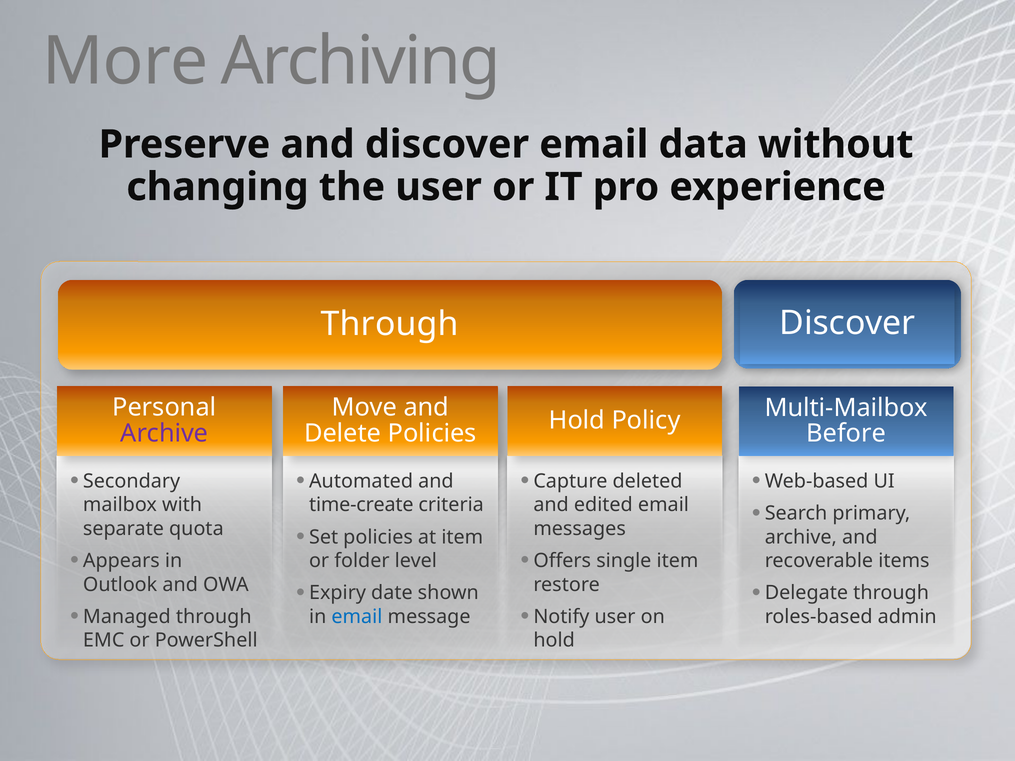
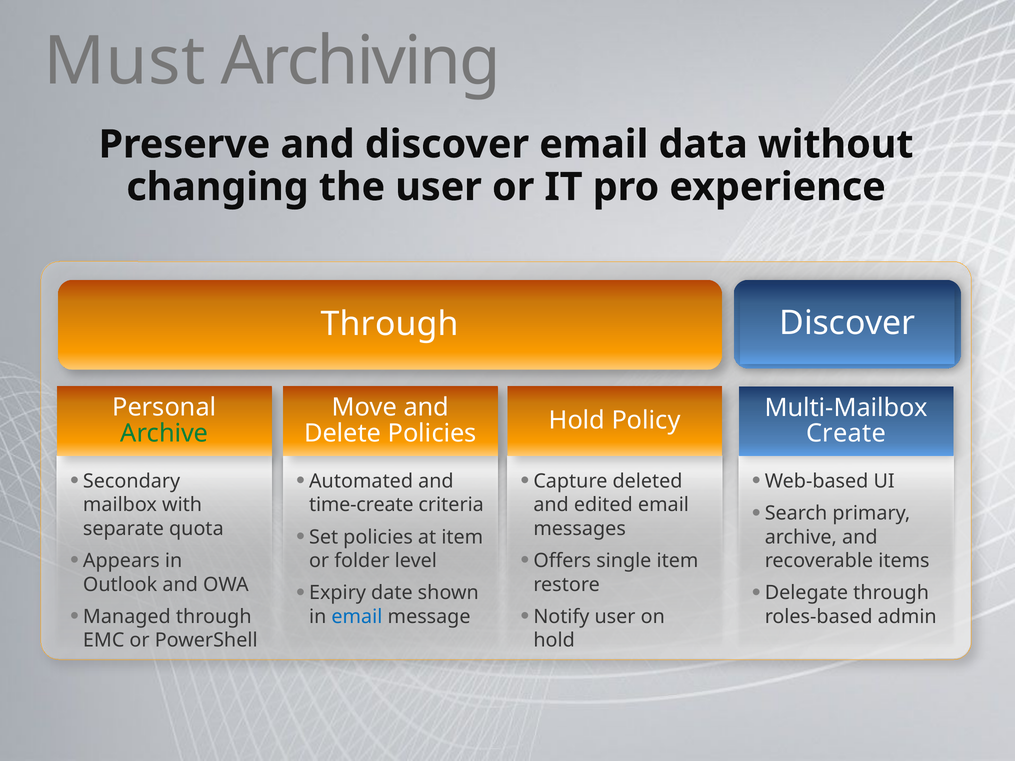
More: More -> Must
Archive at (164, 433) colour: purple -> green
Before: Before -> Create
